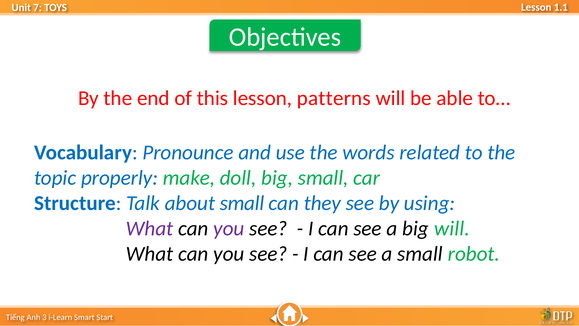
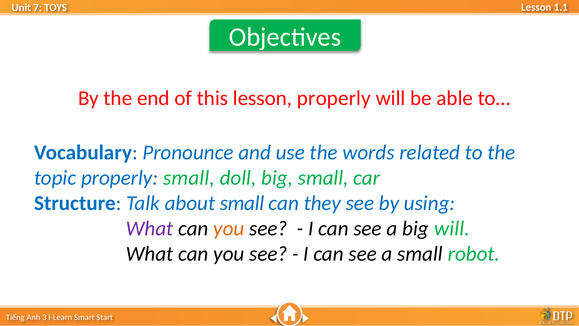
lesson patterns: patterns -> properly
properly make: make -> small
you at (229, 228) colour: purple -> orange
